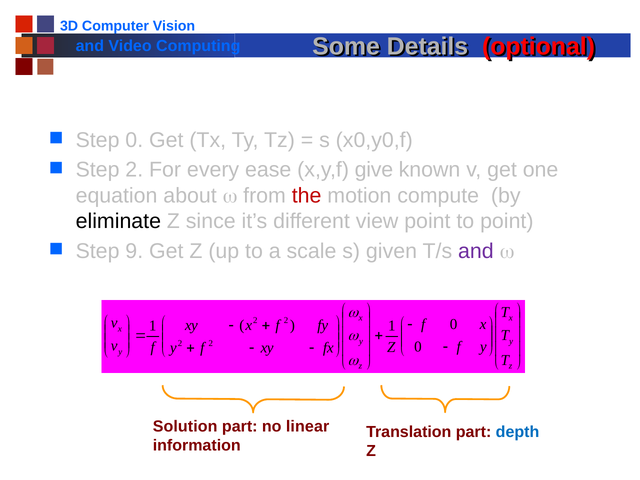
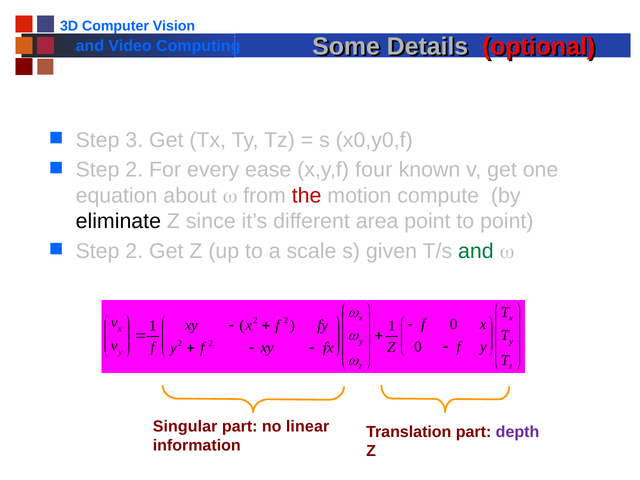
Step 0: 0 -> 3
give: give -> four
view: view -> area
9 at (134, 251): 9 -> 2
and at (476, 251) colour: purple -> green
Solution: Solution -> Singular
depth colour: blue -> purple
